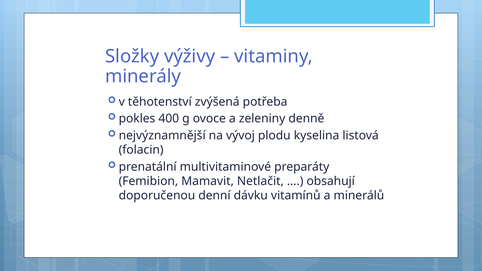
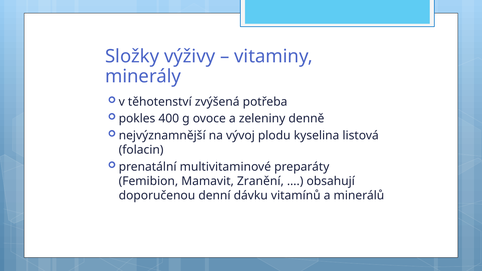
Netlačit: Netlačit -> Zranění
